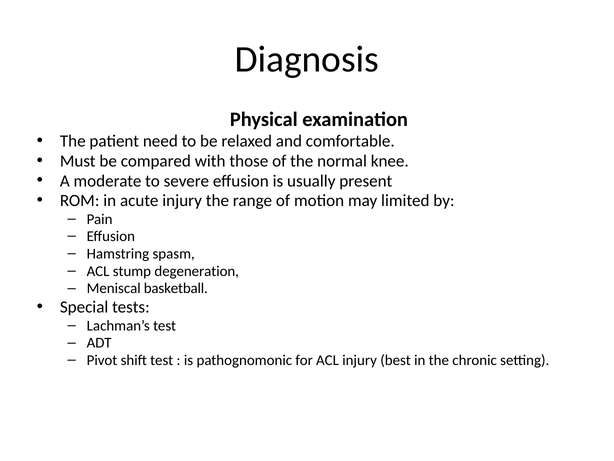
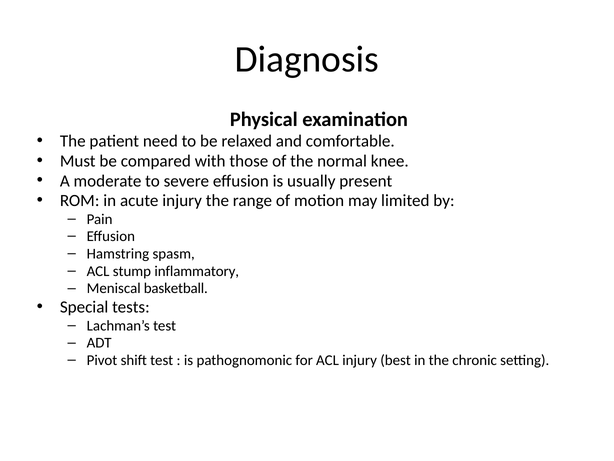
degeneration: degeneration -> inflammatory
